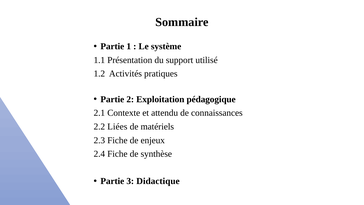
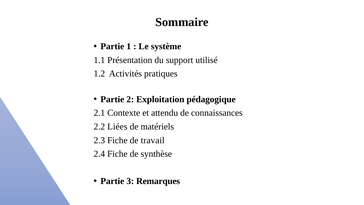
enjeux: enjeux -> travail
Didactique: Didactique -> Remarques
